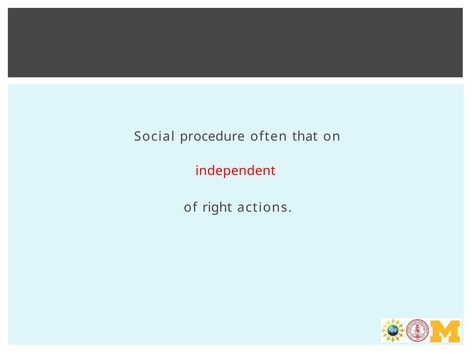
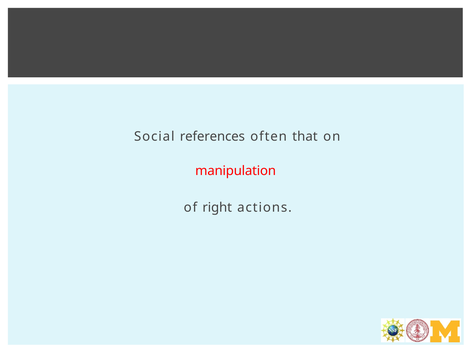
procedure: procedure -> references
independent: independent -> manipulation
